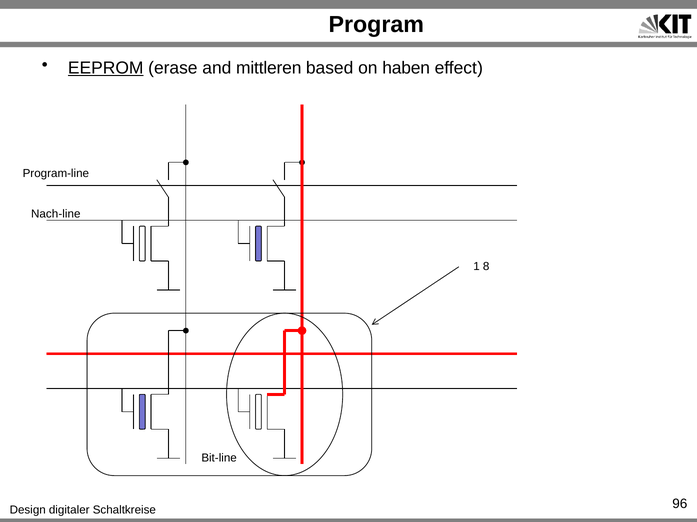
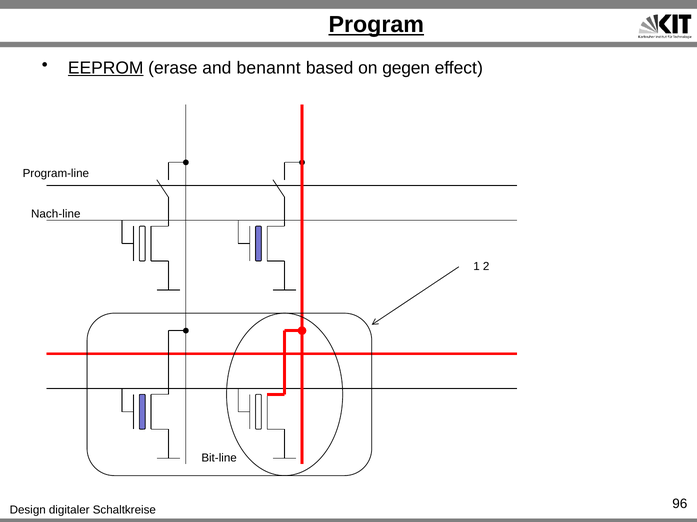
Program underline: none -> present
mittleren: mittleren -> benannt
haben: haben -> gegen
8: 8 -> 2
